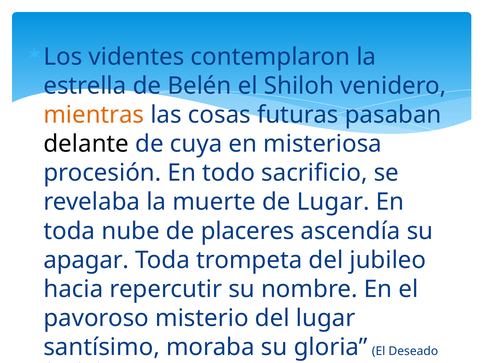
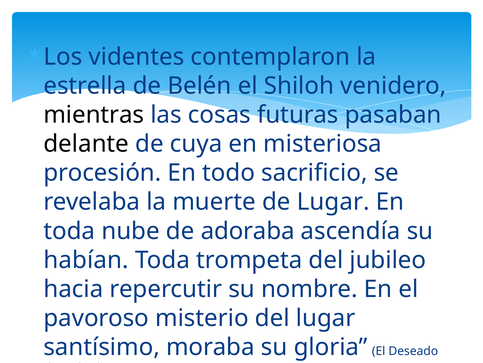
mientras colour: orange -> black
placeres: placeres -> adoraba
apagar: apagar -> habían
